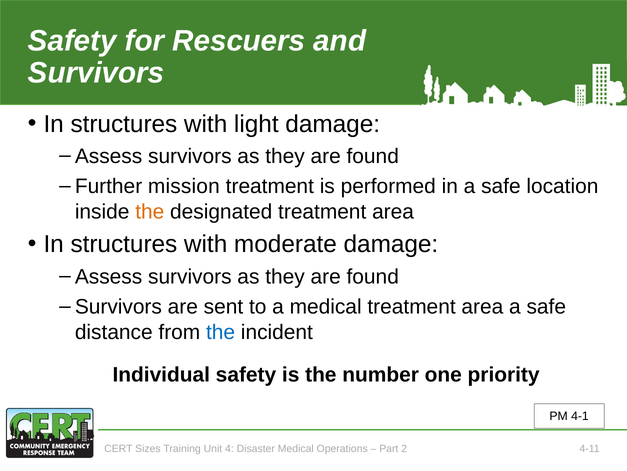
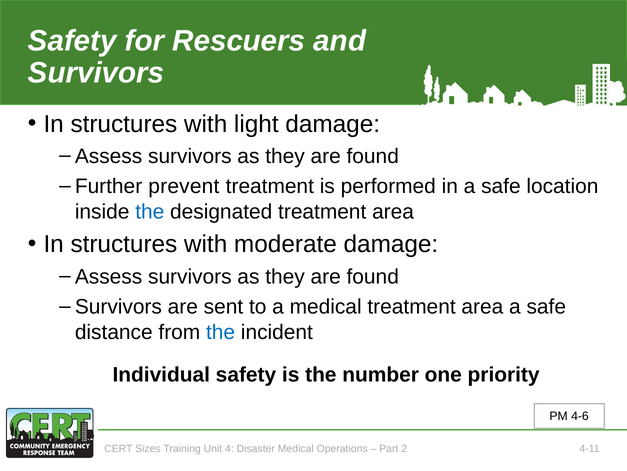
mission: mission -> prevent
the at (150, 211) colour: orange -> blue
4-1: 4-1 -> 4-6
